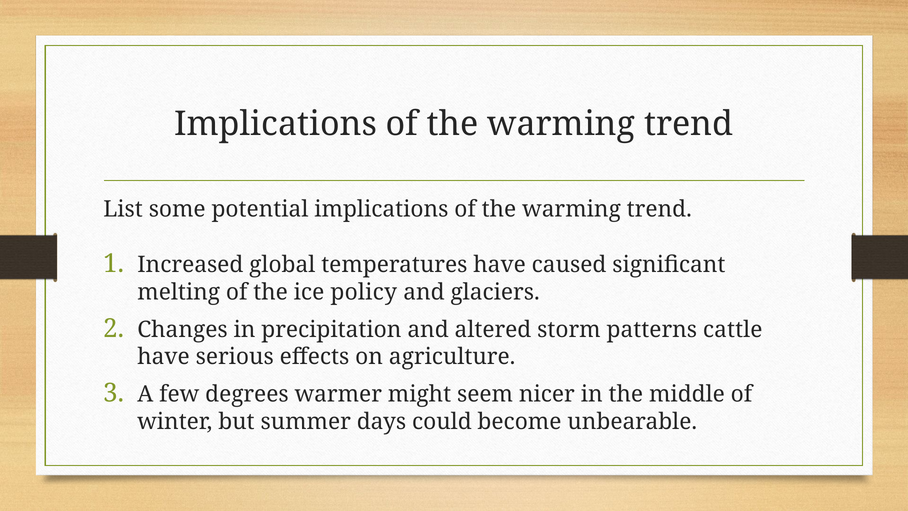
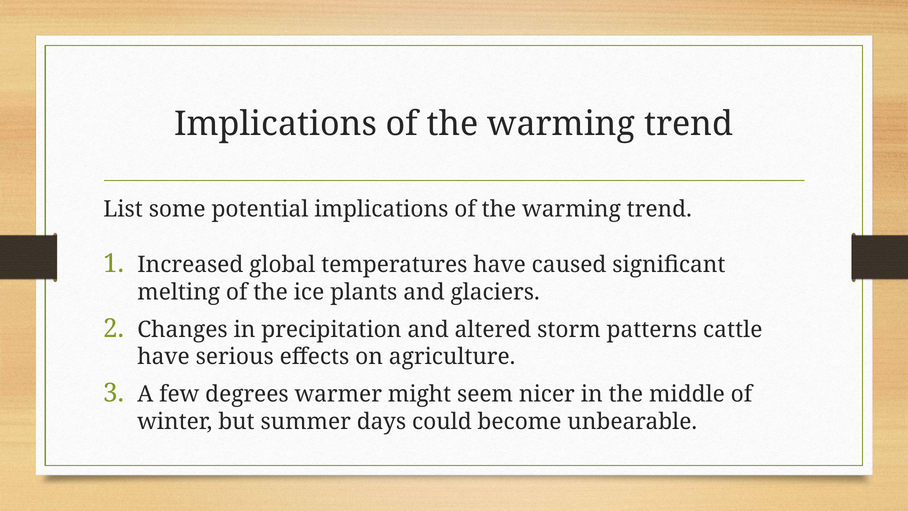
policy: policy -> plants
